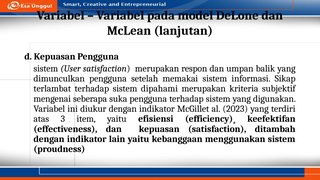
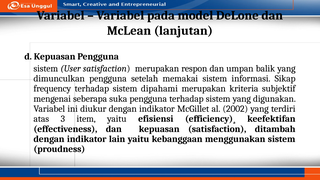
terlambat: terlambat -> frequency
2023: 2023 -> 2002
